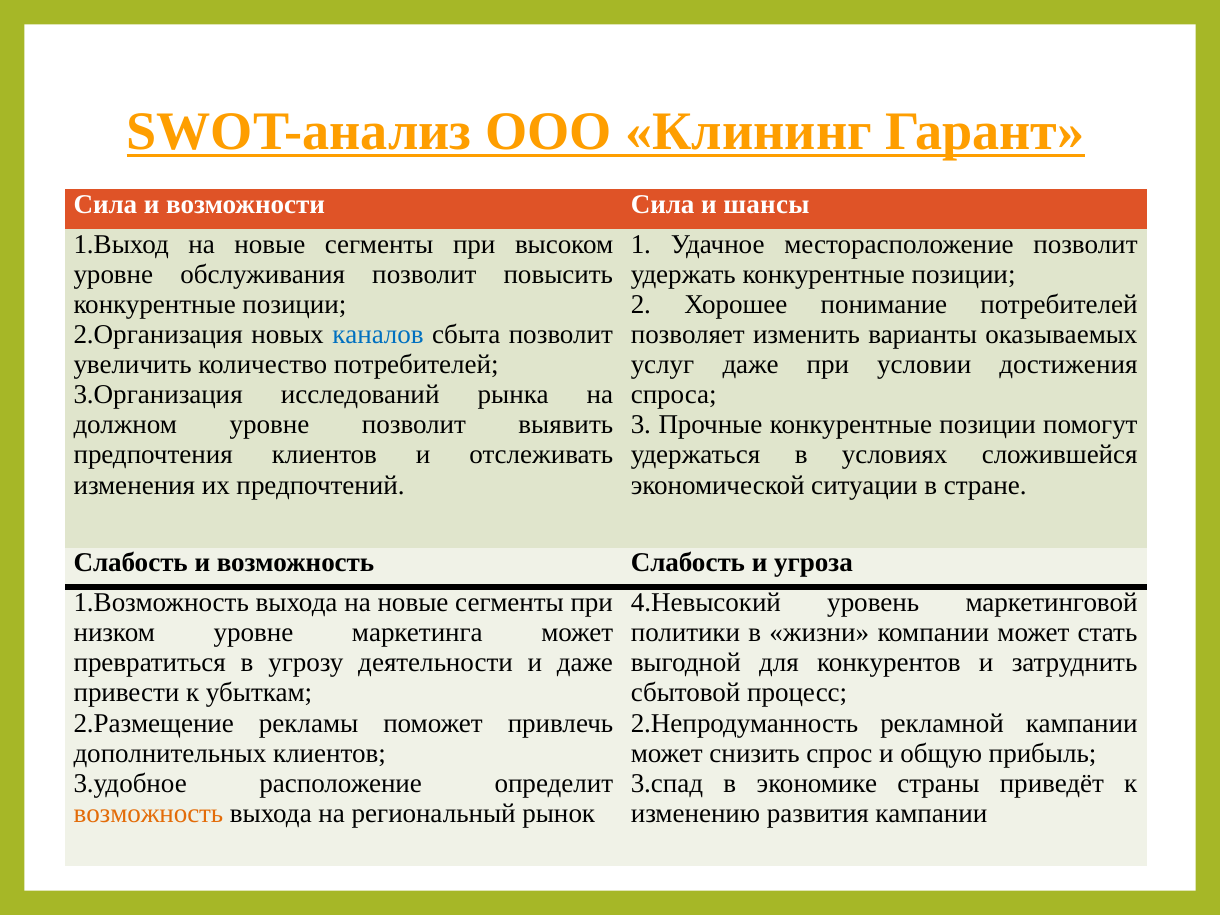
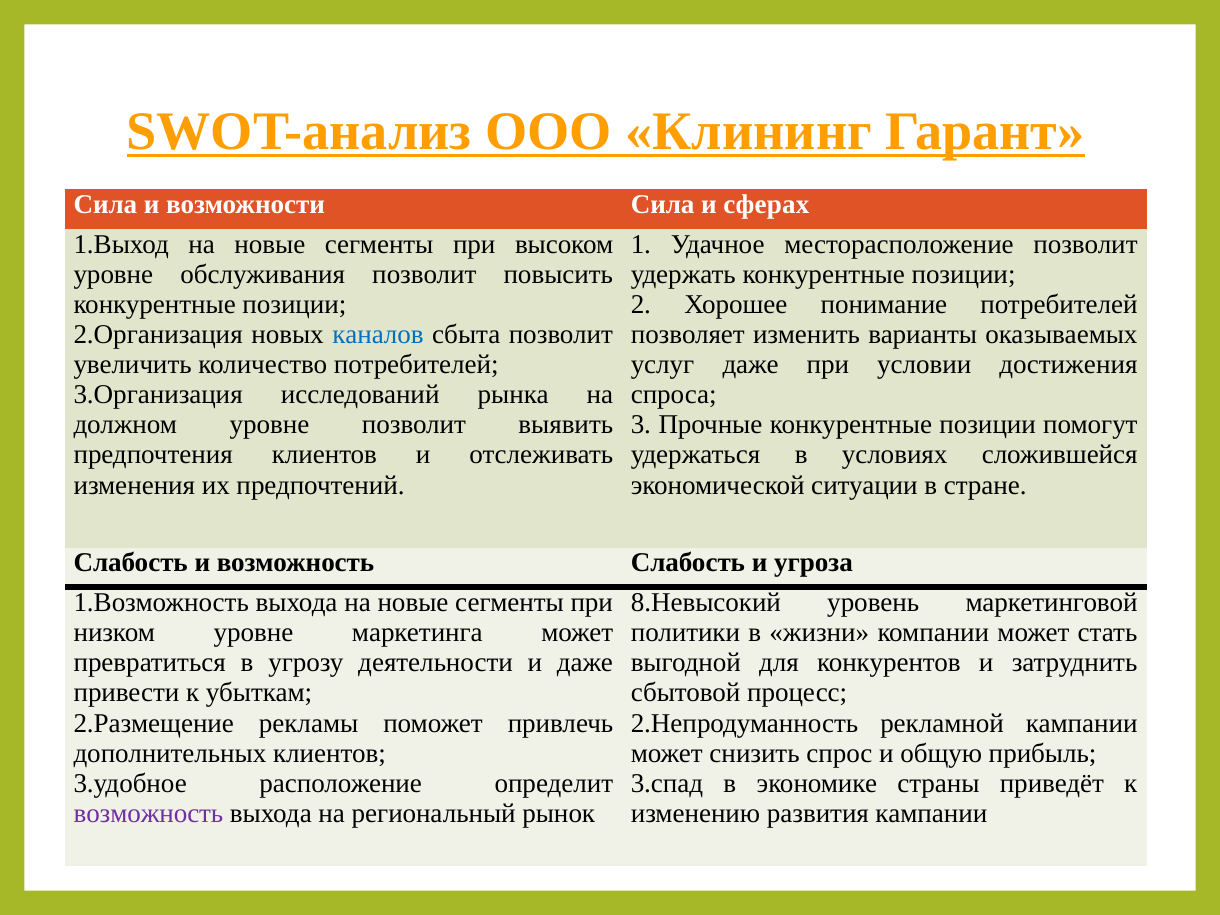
шансы: шансы -> сферах
4.Невысокий: 4.Невысокий -> 8.Невысокий
возможность at (148, 813) colour: orange -> purple
